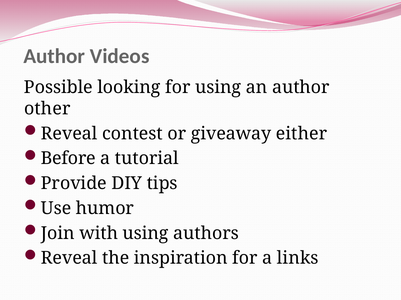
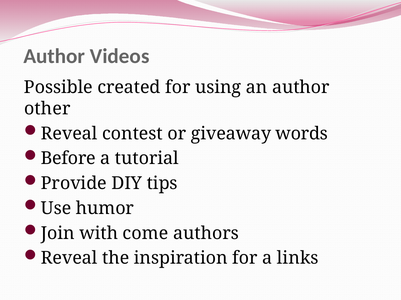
looking: looking -> created
either: either -> words
with using: using -> come
